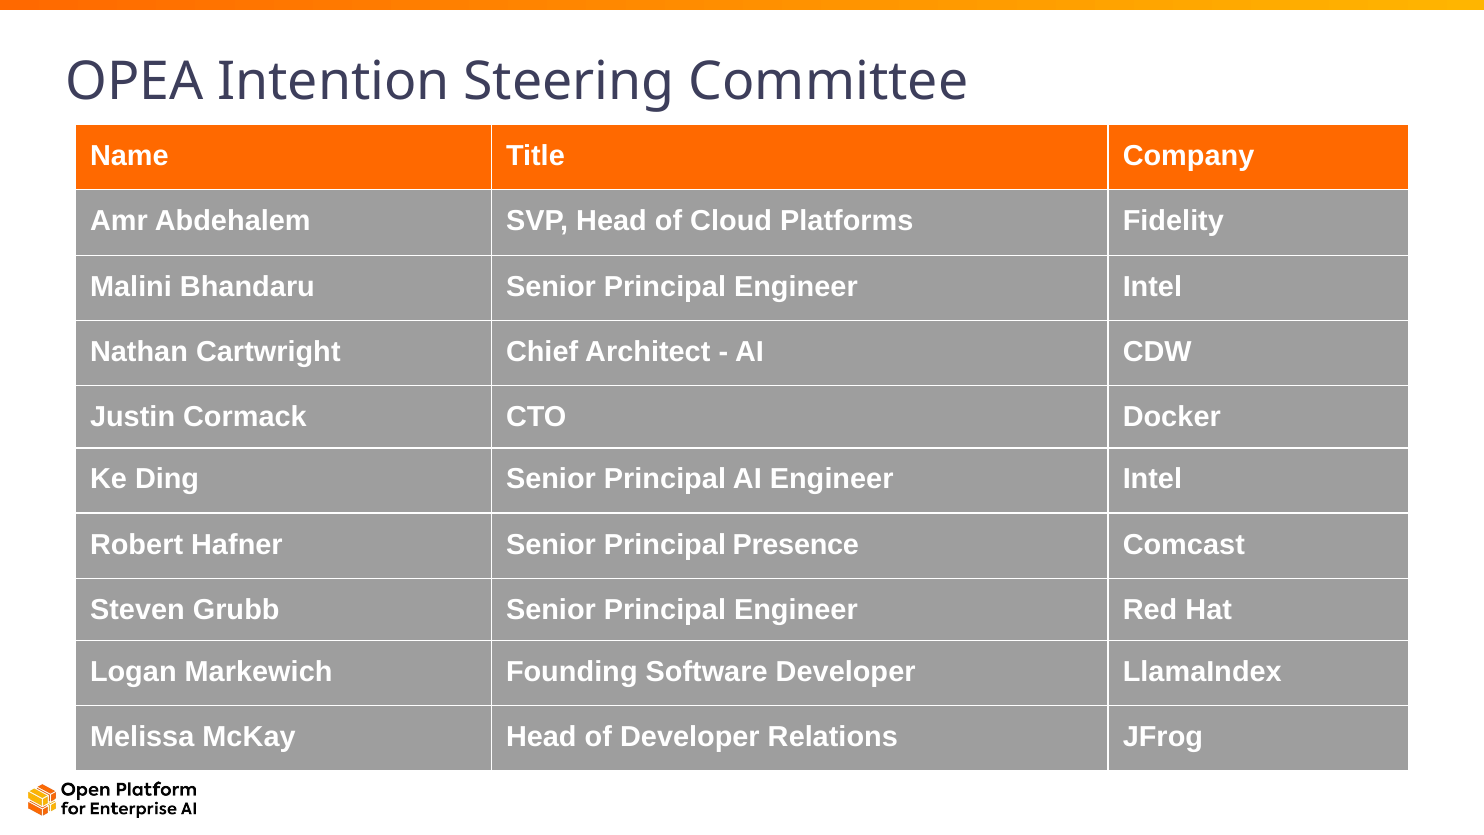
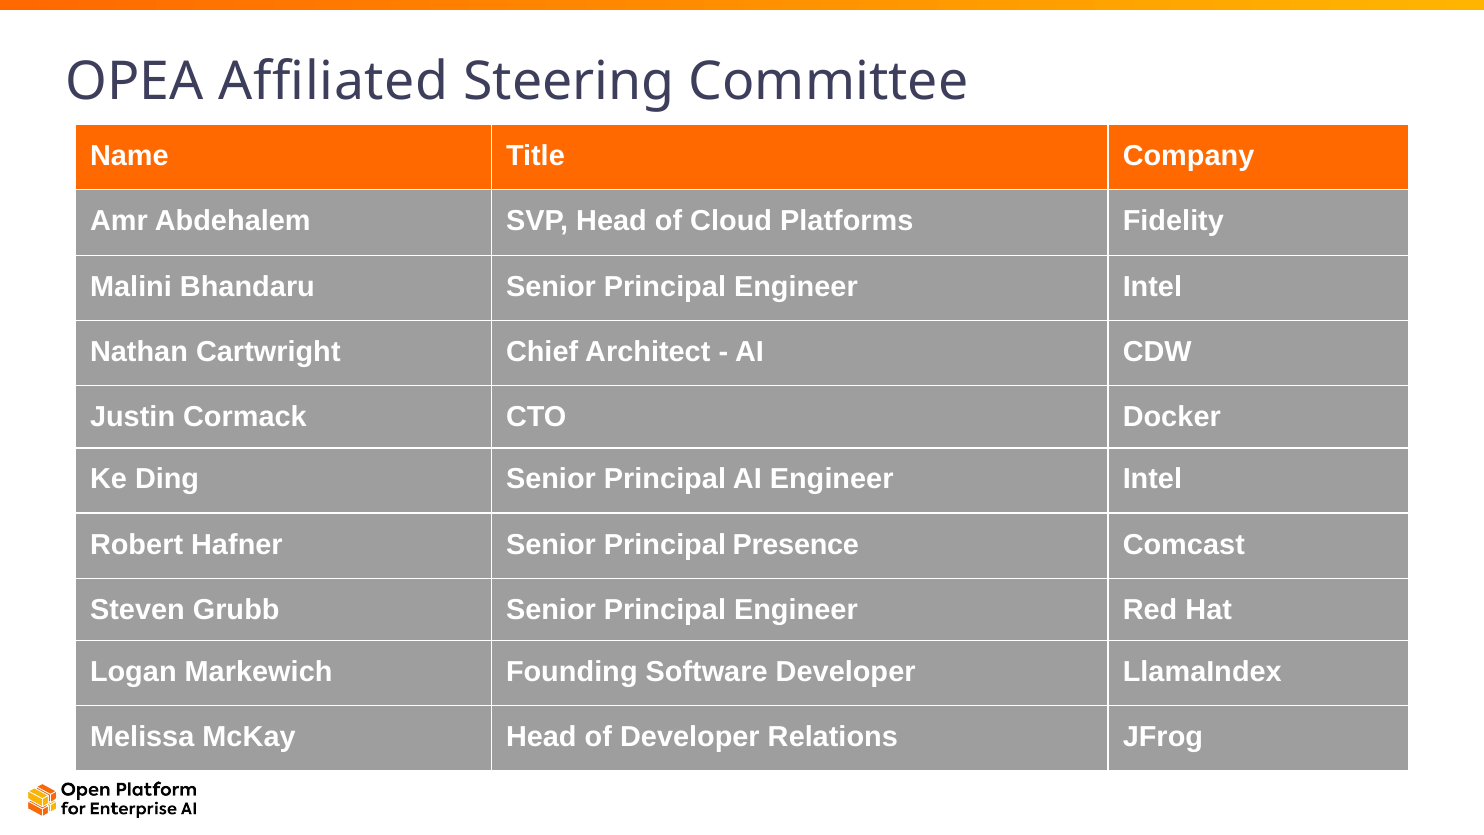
Intention: Intention -> Affiliated
